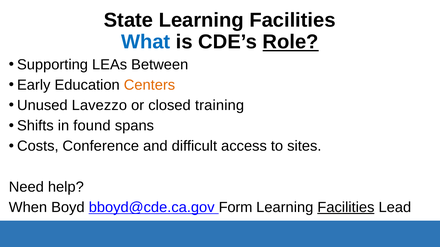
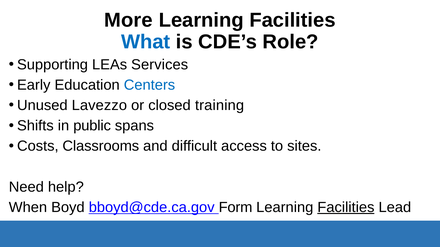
State: State -> More
Role underline: present -> none
Between: Between -> Services
Centers colour: orange -> blue
found: found -> public
Conference: Conference -> Classrooms
